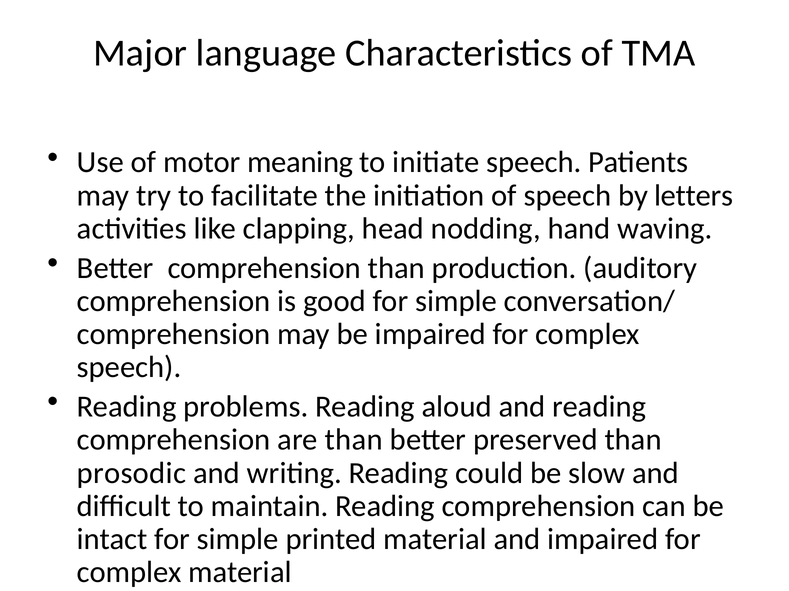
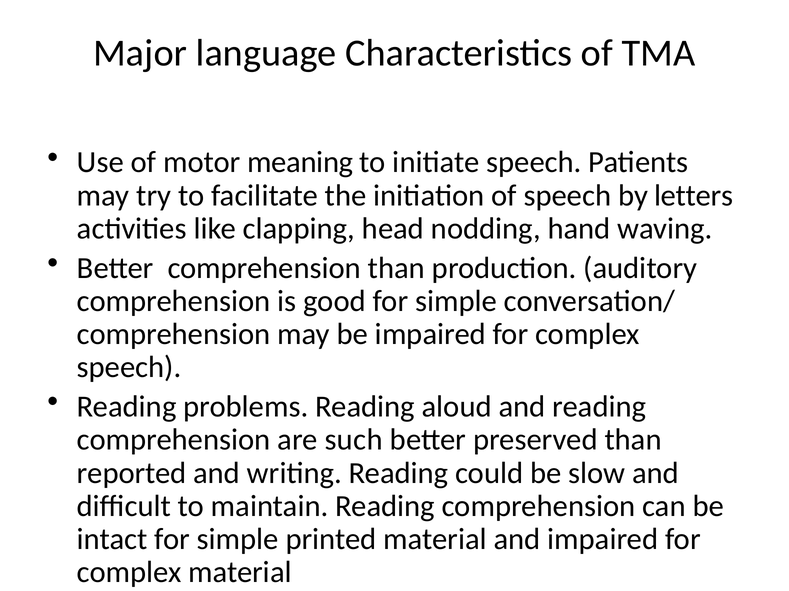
are than: than -> such
prosodic: prosodic -> reported
